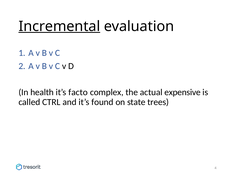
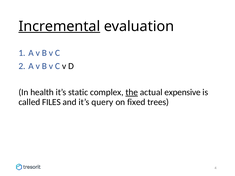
facto: facto -> static
the underline: none -> present
CTRL: CTRL -> FILES
found: found -> query
state: state -> fixed
